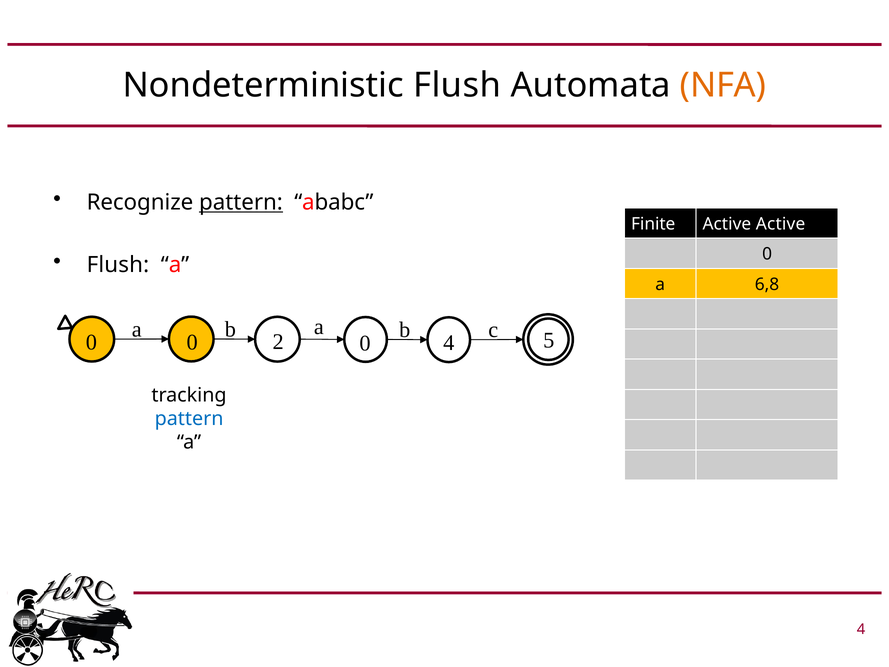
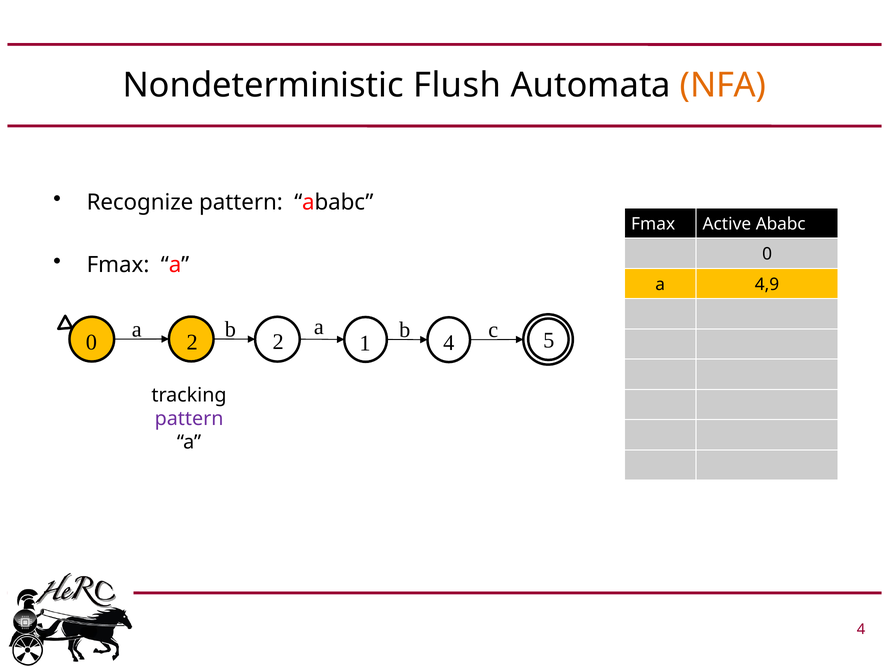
pattern at (241, 202) underline: present -> none
Finite at (653, 224): Finite -> Fmax
Active Active: Active -> Ababc
Flush at (118, 265): Flush -> Fmax
6,8: 6,8 -> 4,9
0 0: 0 -> 2
2 0: 0 -> 1
pattern at (189, 419) colour: blue -> purple
